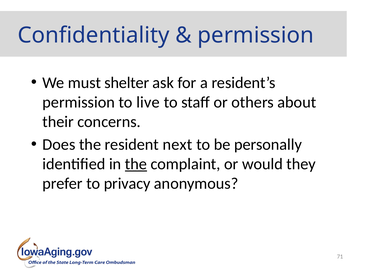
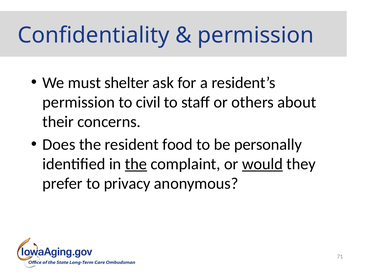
live: live -> civil
next: next -> food
would underline: none -> present
